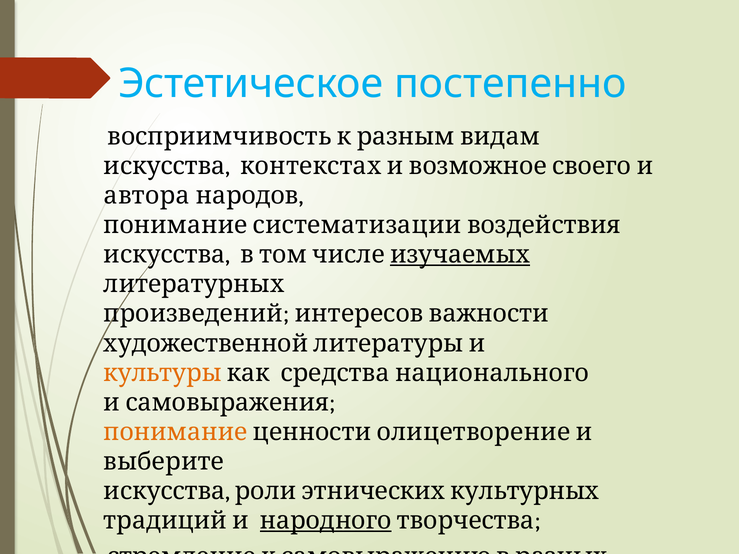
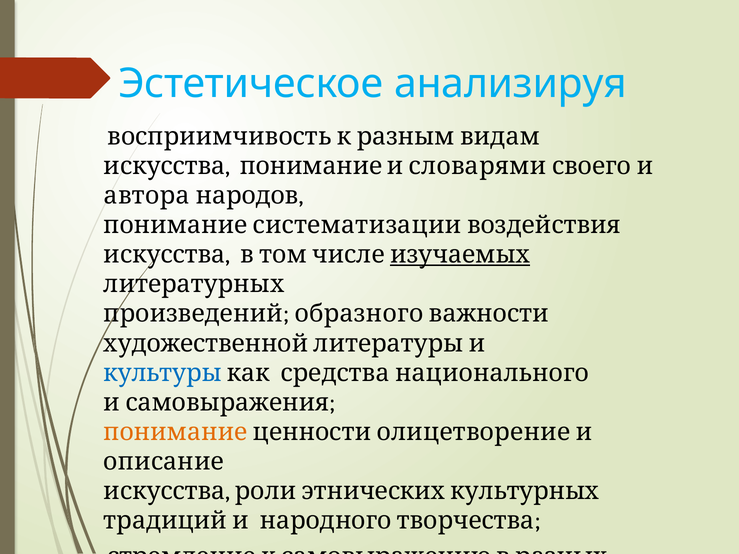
постепенно: постепенно -> анализируя
искусства контекстах: контекстах -> понимание
возможное: возможное -> словарями
интересов: интересов -> образного
культуры colour: orange -> blue
выберите: выберите -> описание
народного underline: present -> none
